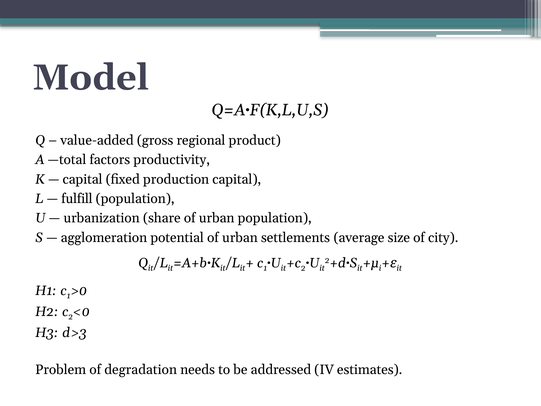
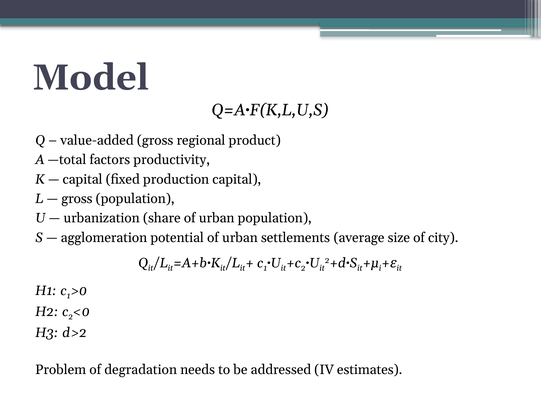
fulfill at (77, 199): fulfill -> gross
d>3: d>3 -> d>2
